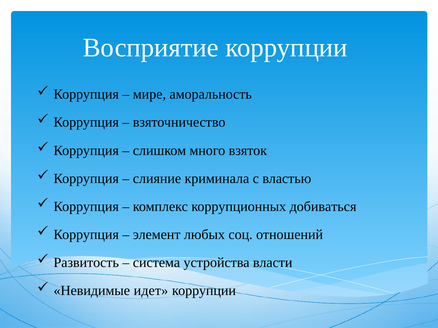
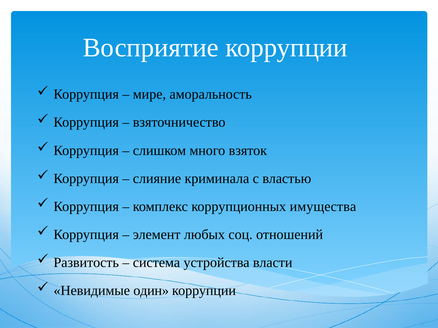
добиваться: добиваться -> имущества
идет: идет -> один
